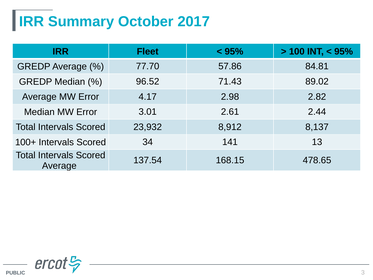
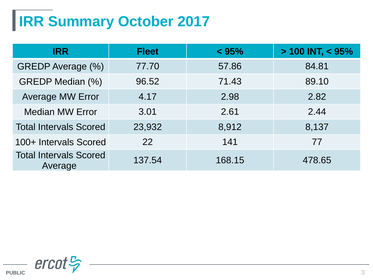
89.02: 89.02 -> 89.10
34: 34 -> 22
13: 13 -> 77
